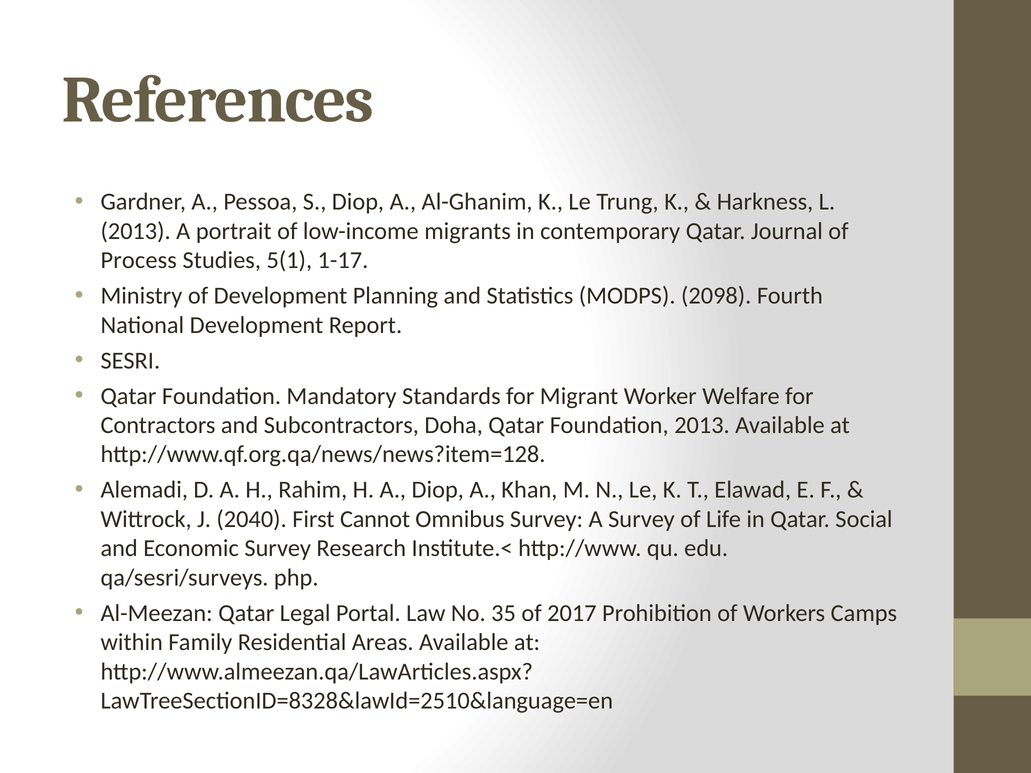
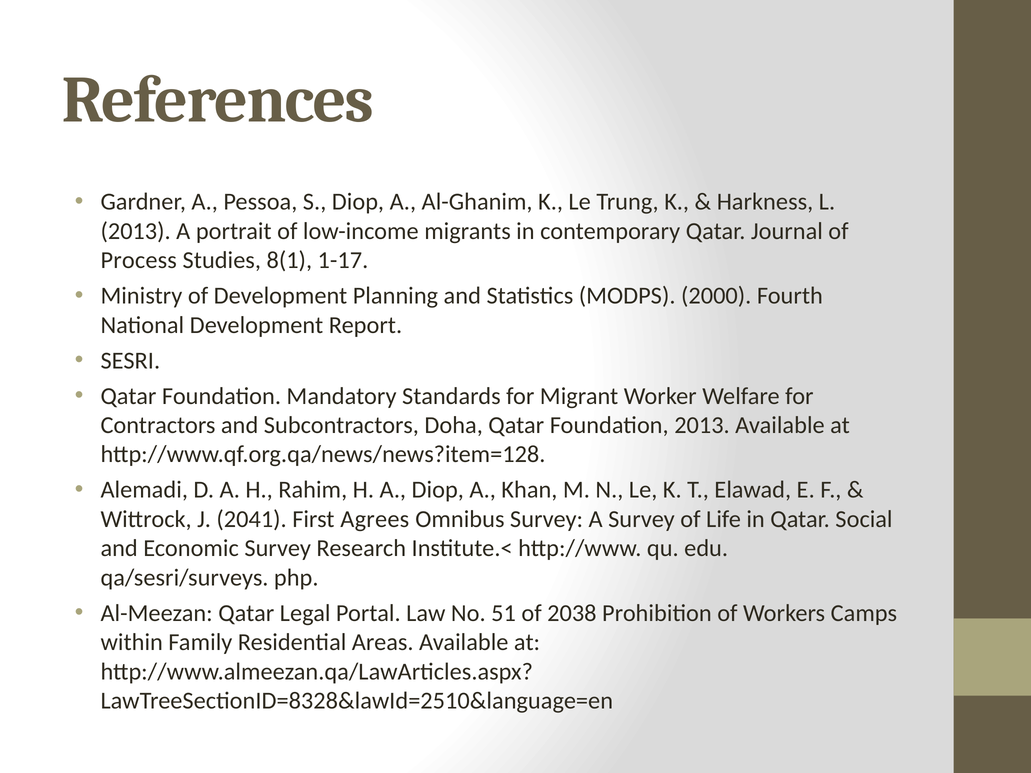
5(1: 5(1 -> 8(1
2098: 2098 -> 2000
2040: 2040 -> 2041
Cannot: Cannot -> Agrees
35: 35 -> 51
2017: 2017 -> 2038
